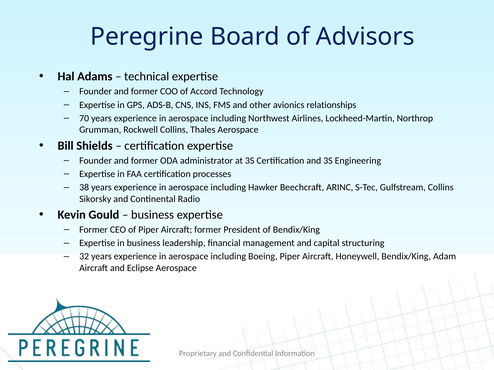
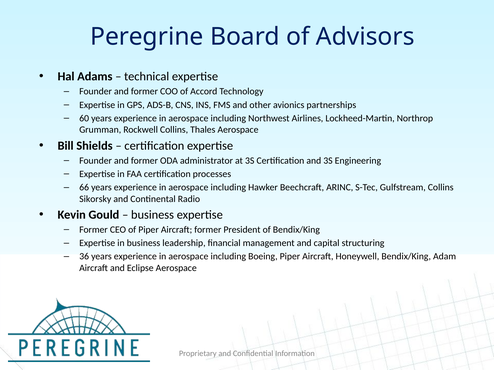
relationships: relationships -> partnerships
70: 70 -> 60
38: 38 -> 66
32: 32 -> 36
